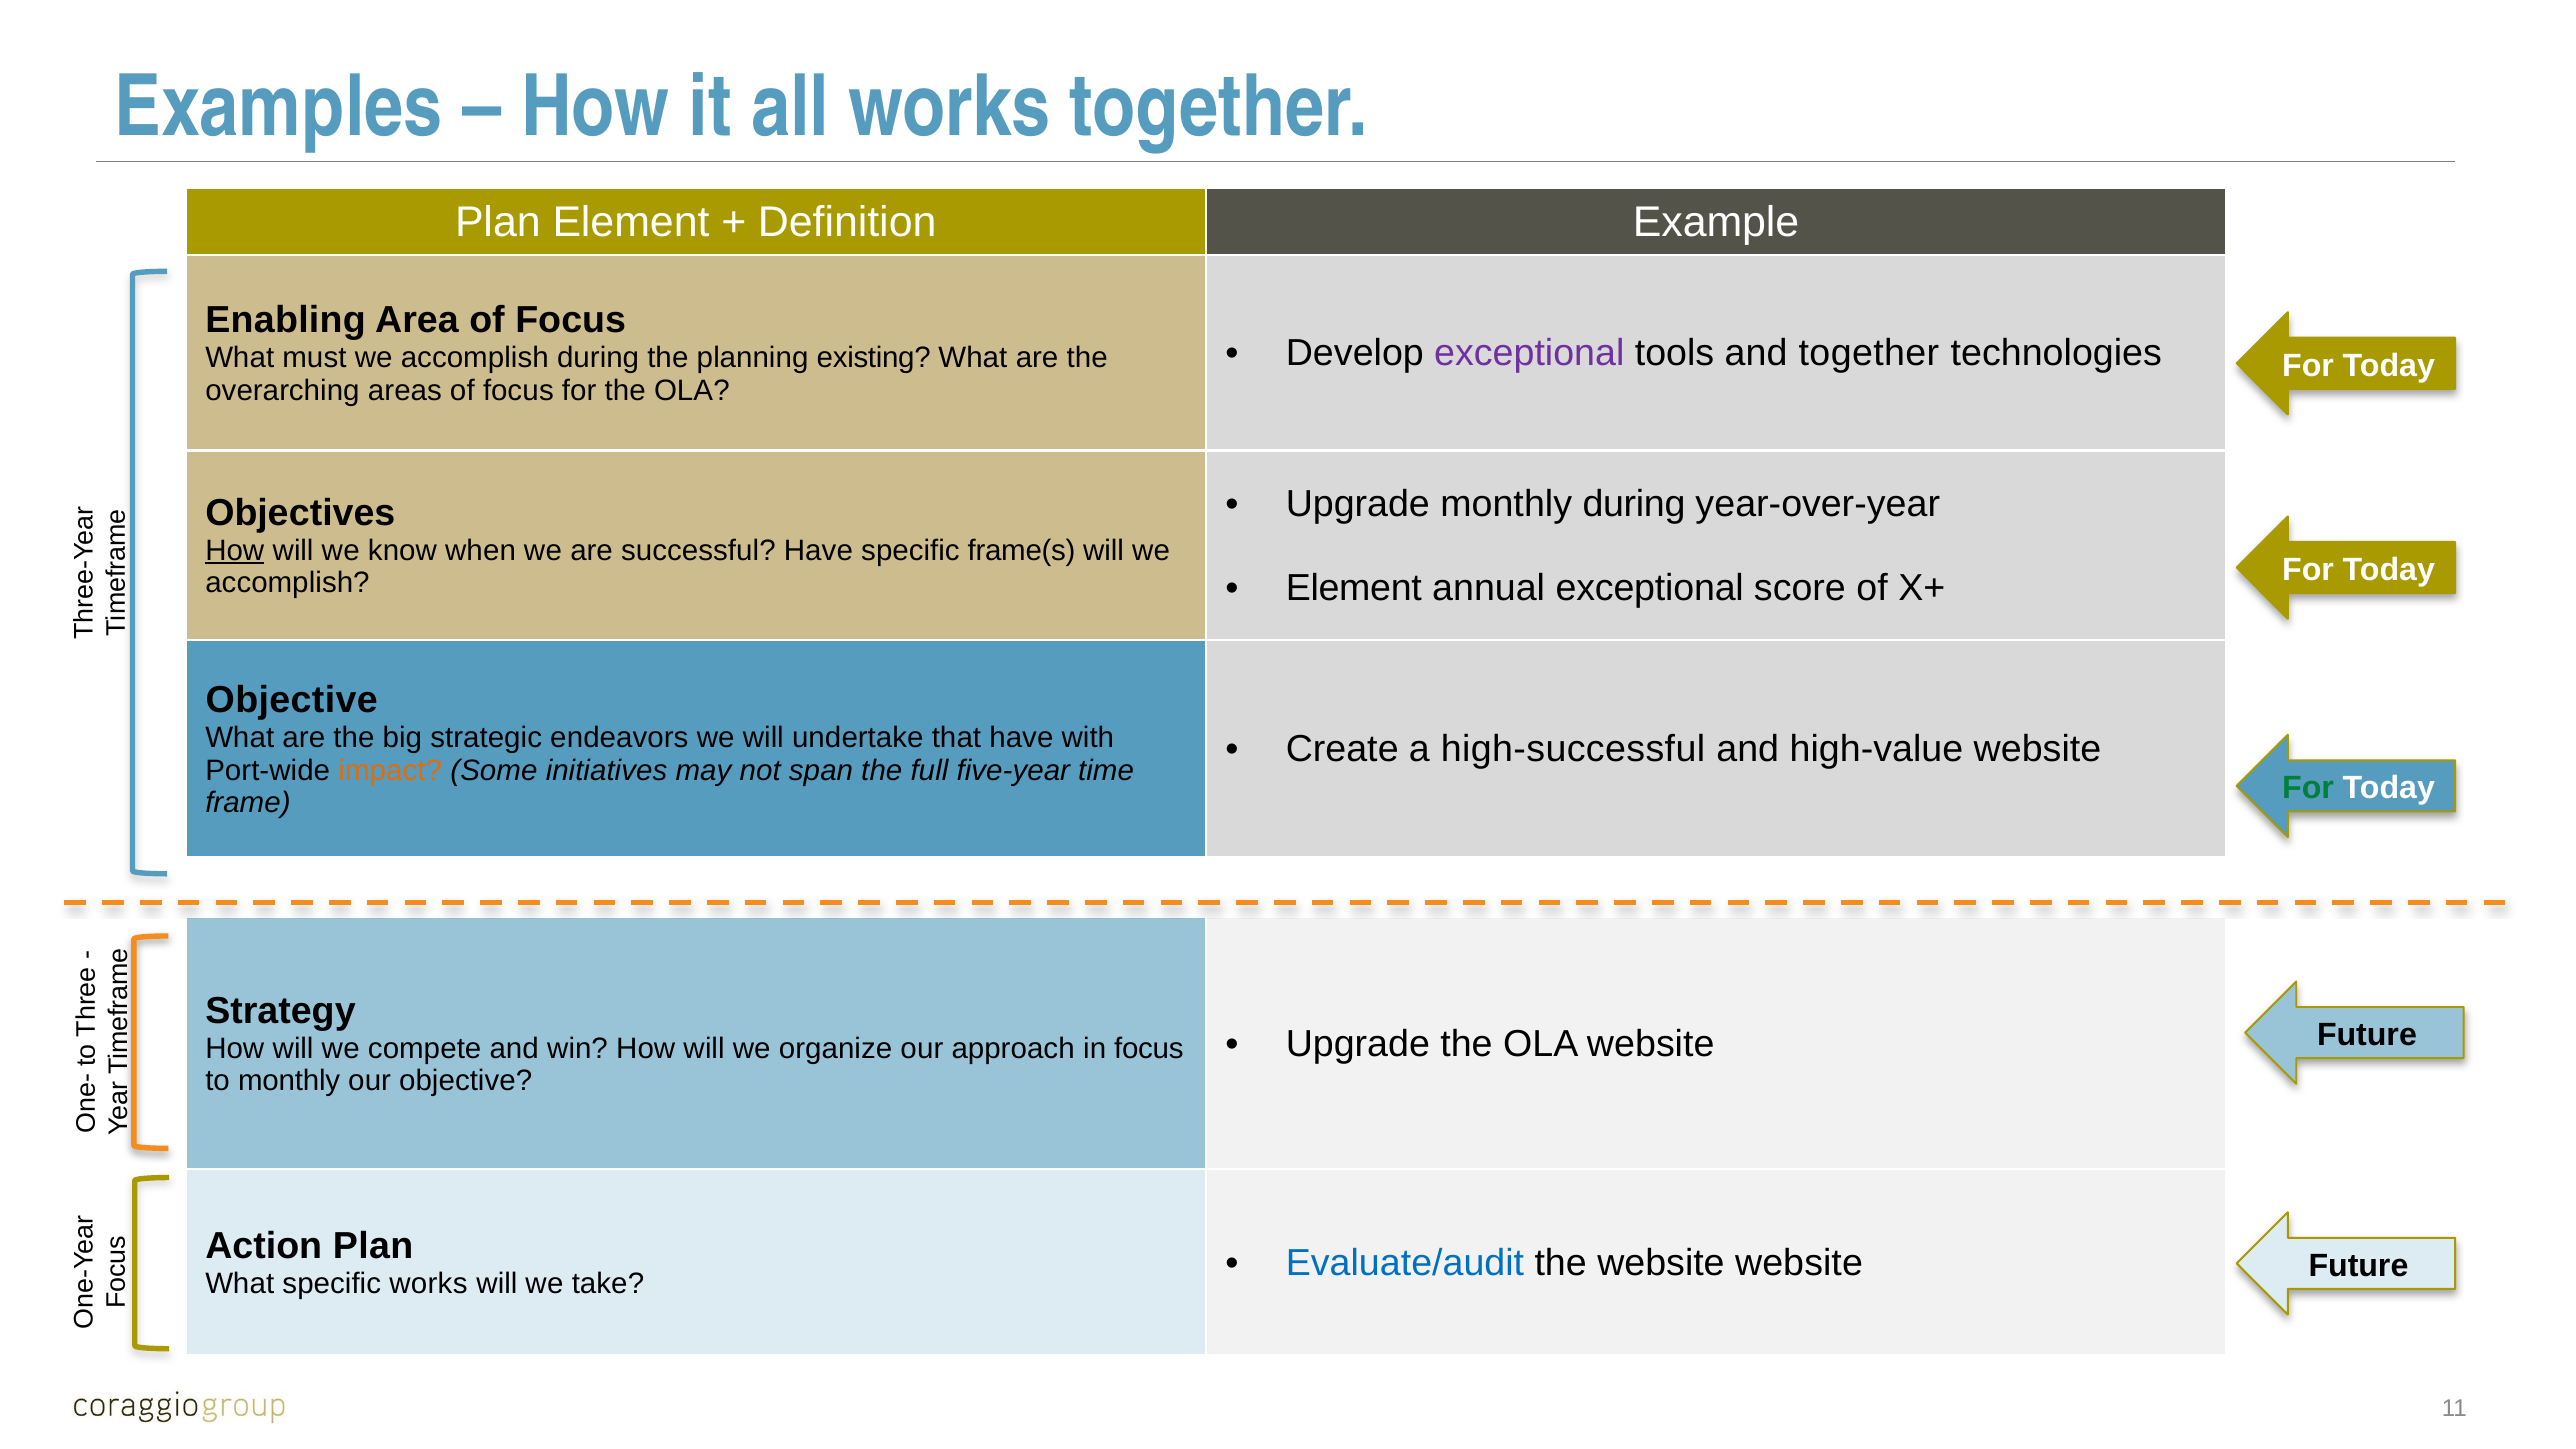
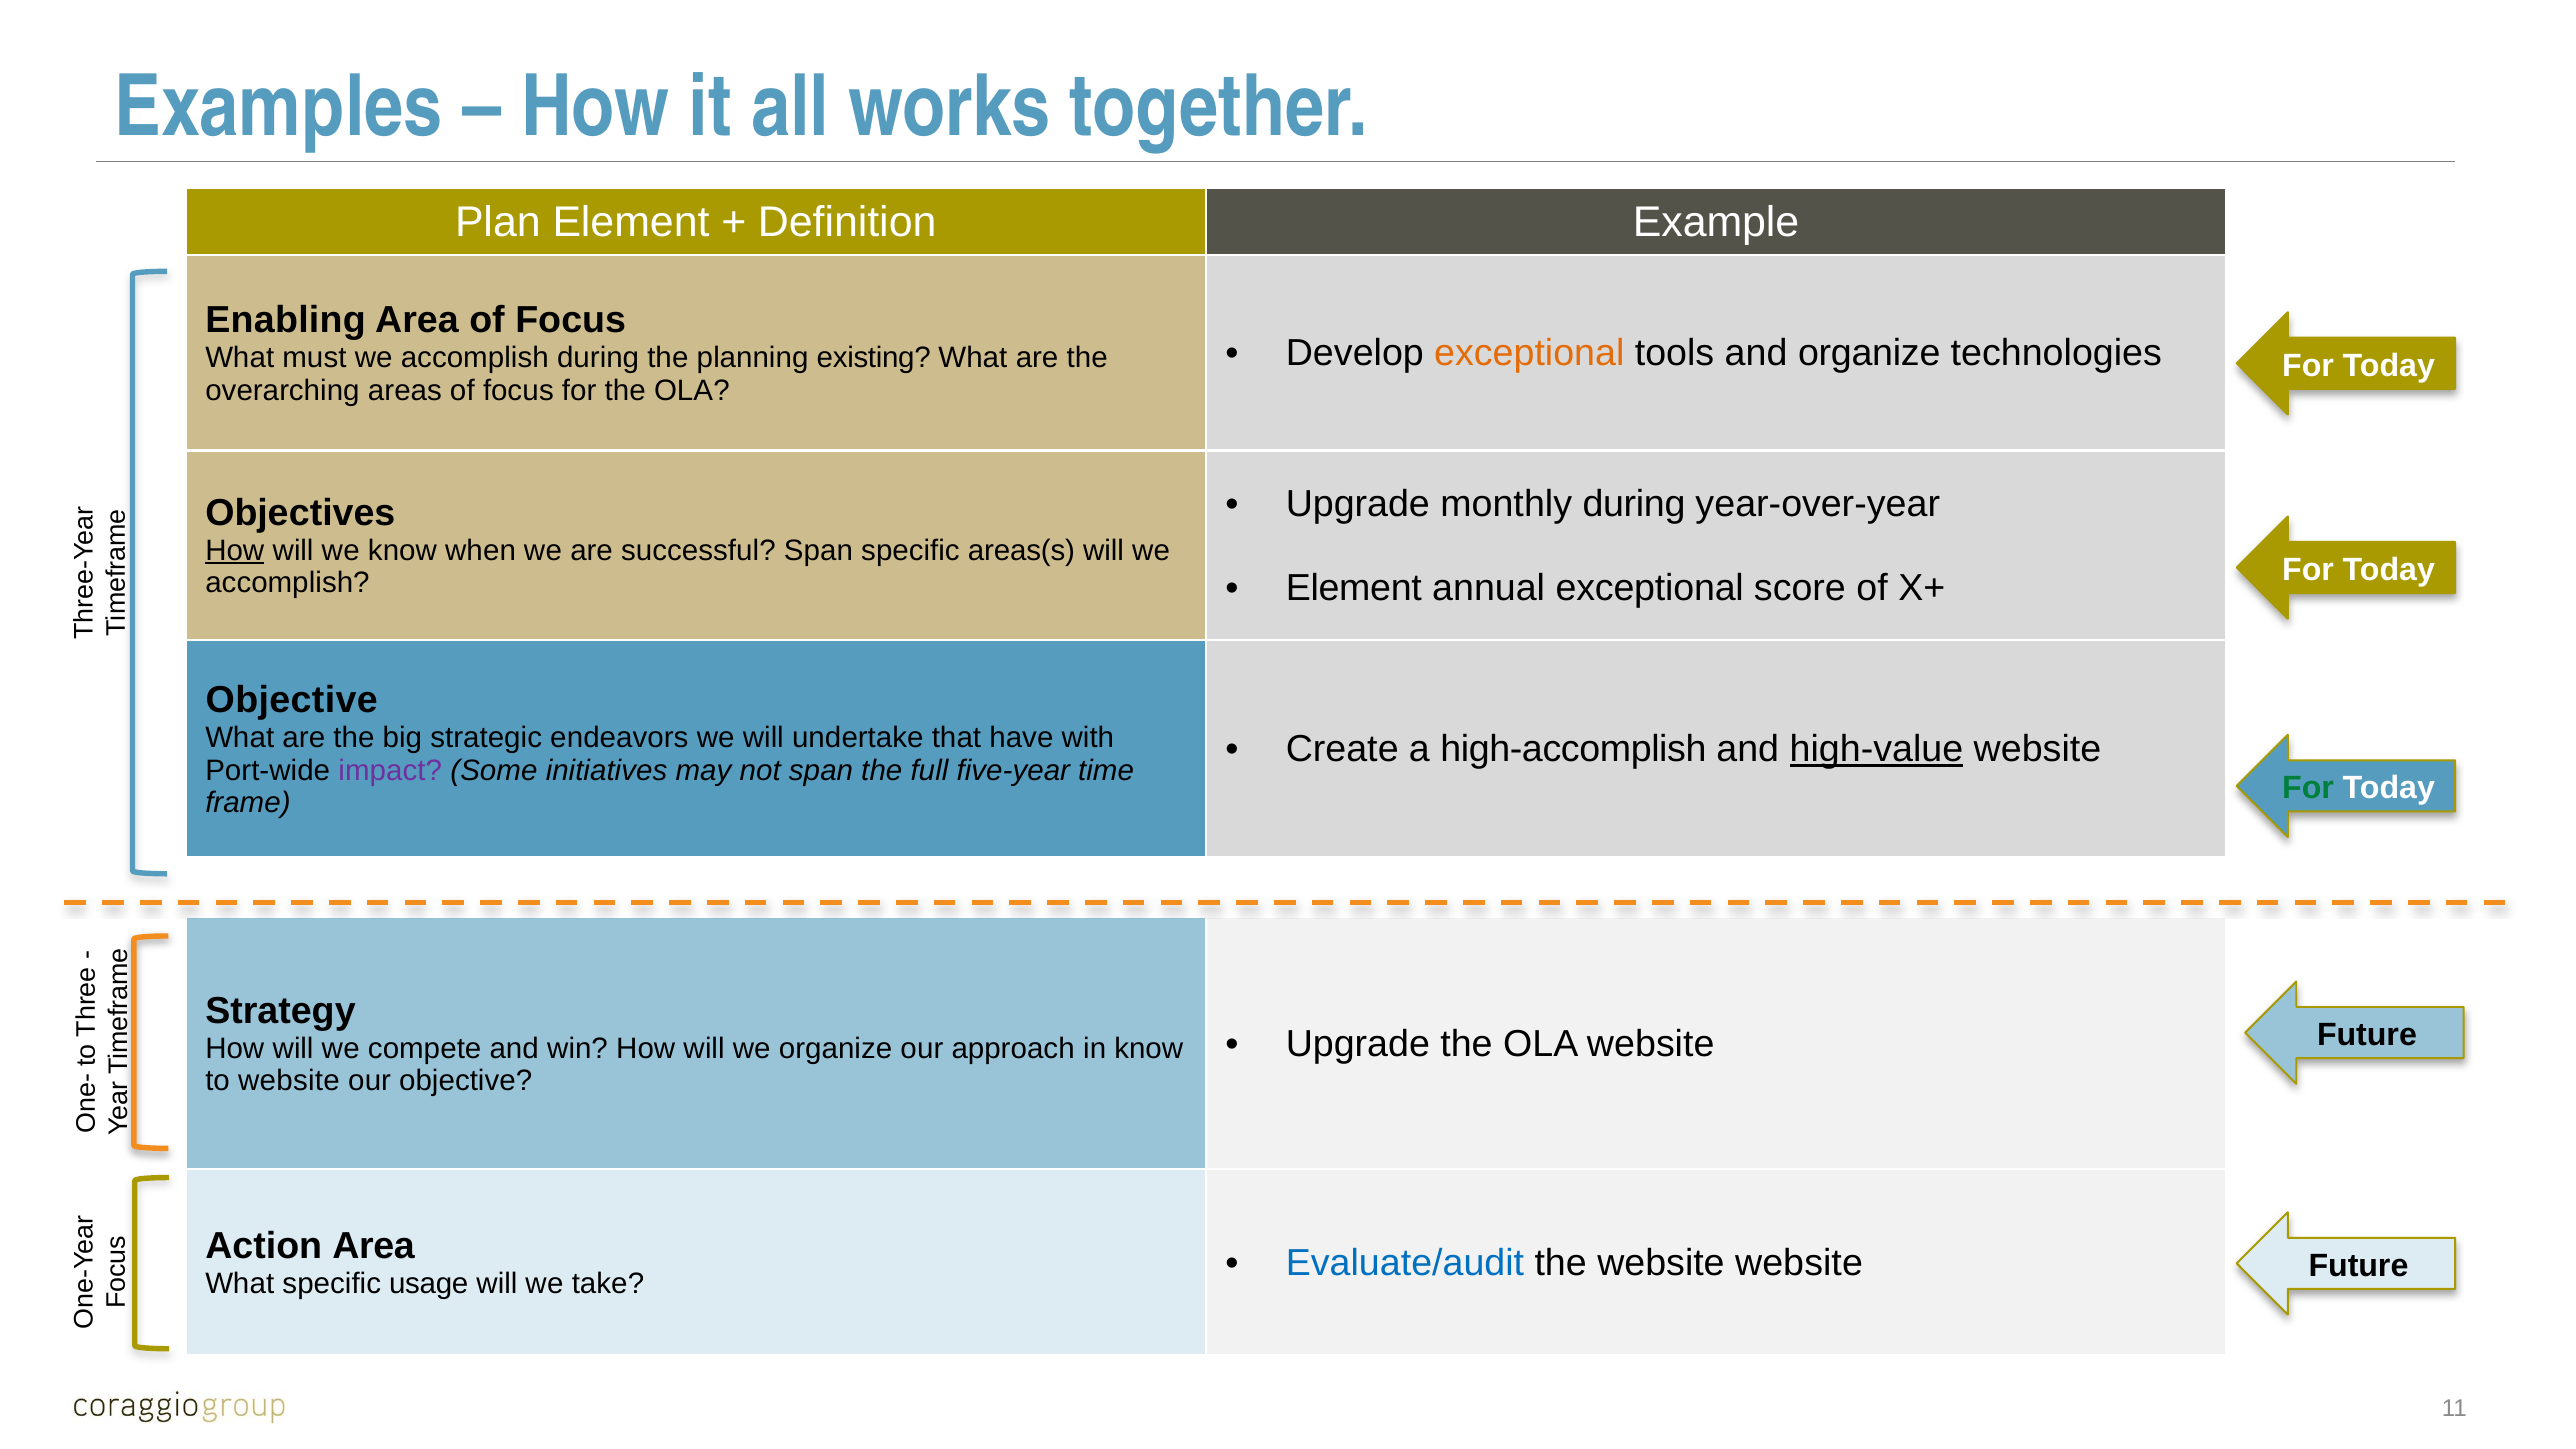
exceptional at (1529, 353) colour: purple -> orange
and together: together -> organize
successful Have: Have -> Span
frame(s: frame(s -> areas(s
high-successful: high-successful -> high-accomplish
high-value underline: none -> present
impact colour: orange -> purple
in focus: focus -> know
to monthly: monthly -> website
Action Plan: Plan -> Area
specific works: works -> usage
